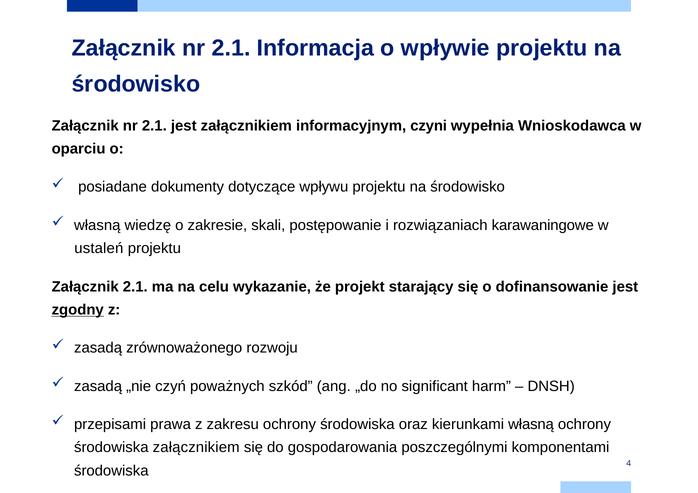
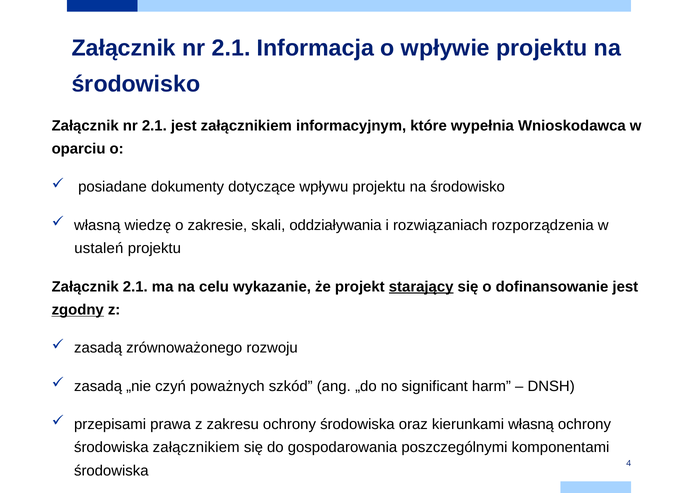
czyni: czyni -> które
postępowanie: postępowanie -> oddziaływania
karawaningowe: karawaningowe -> rozporządzenia
starający underline: none -> present
